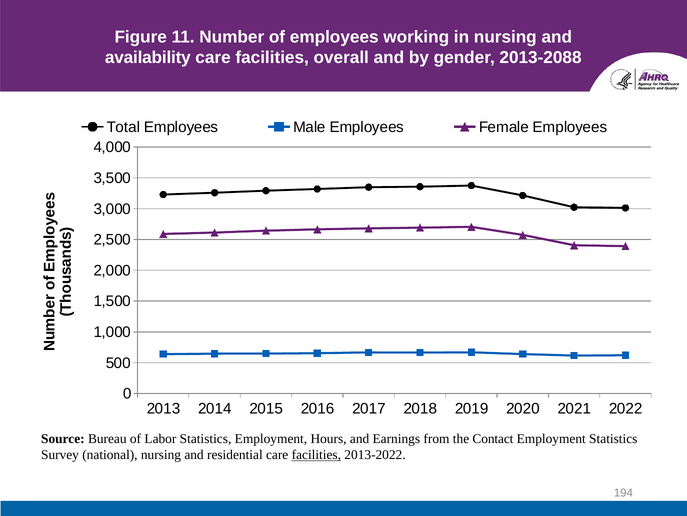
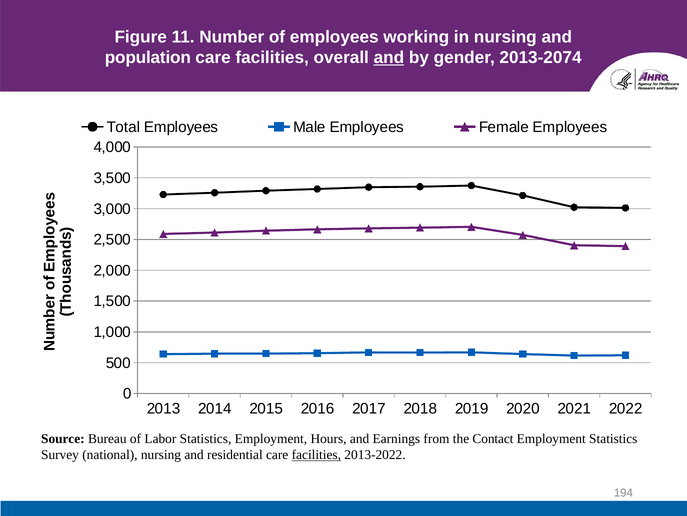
availability: availability -> population
and at (389, 58) underline: none -> present
2013-2088: 2013-2088 -> 2013-2074
